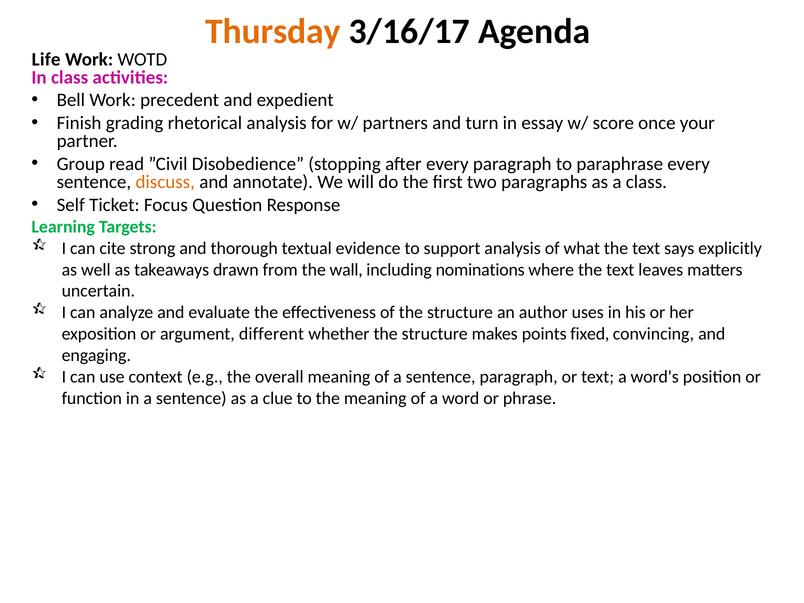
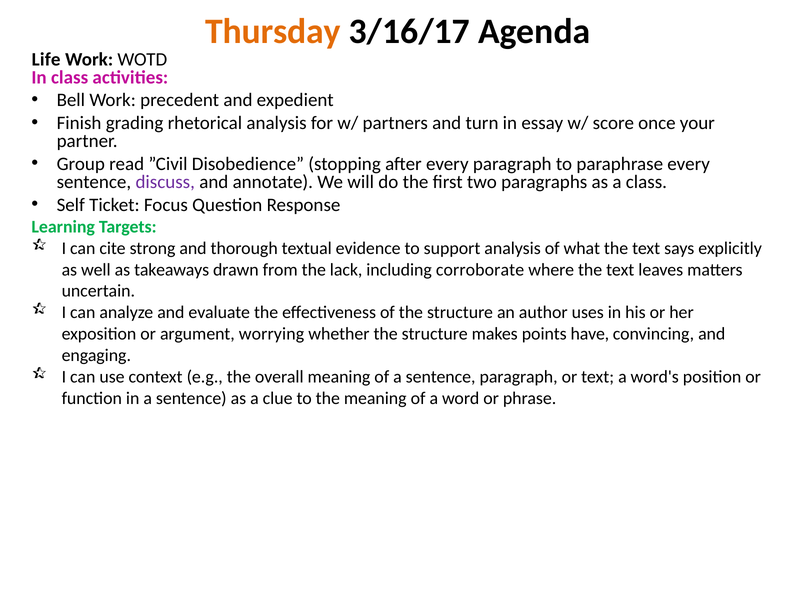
discuss colour: orange -> purple
wall: wall -> lack
nominations: nominations -> corroborate
different: different -> worrying
fixed: fixed -> have
